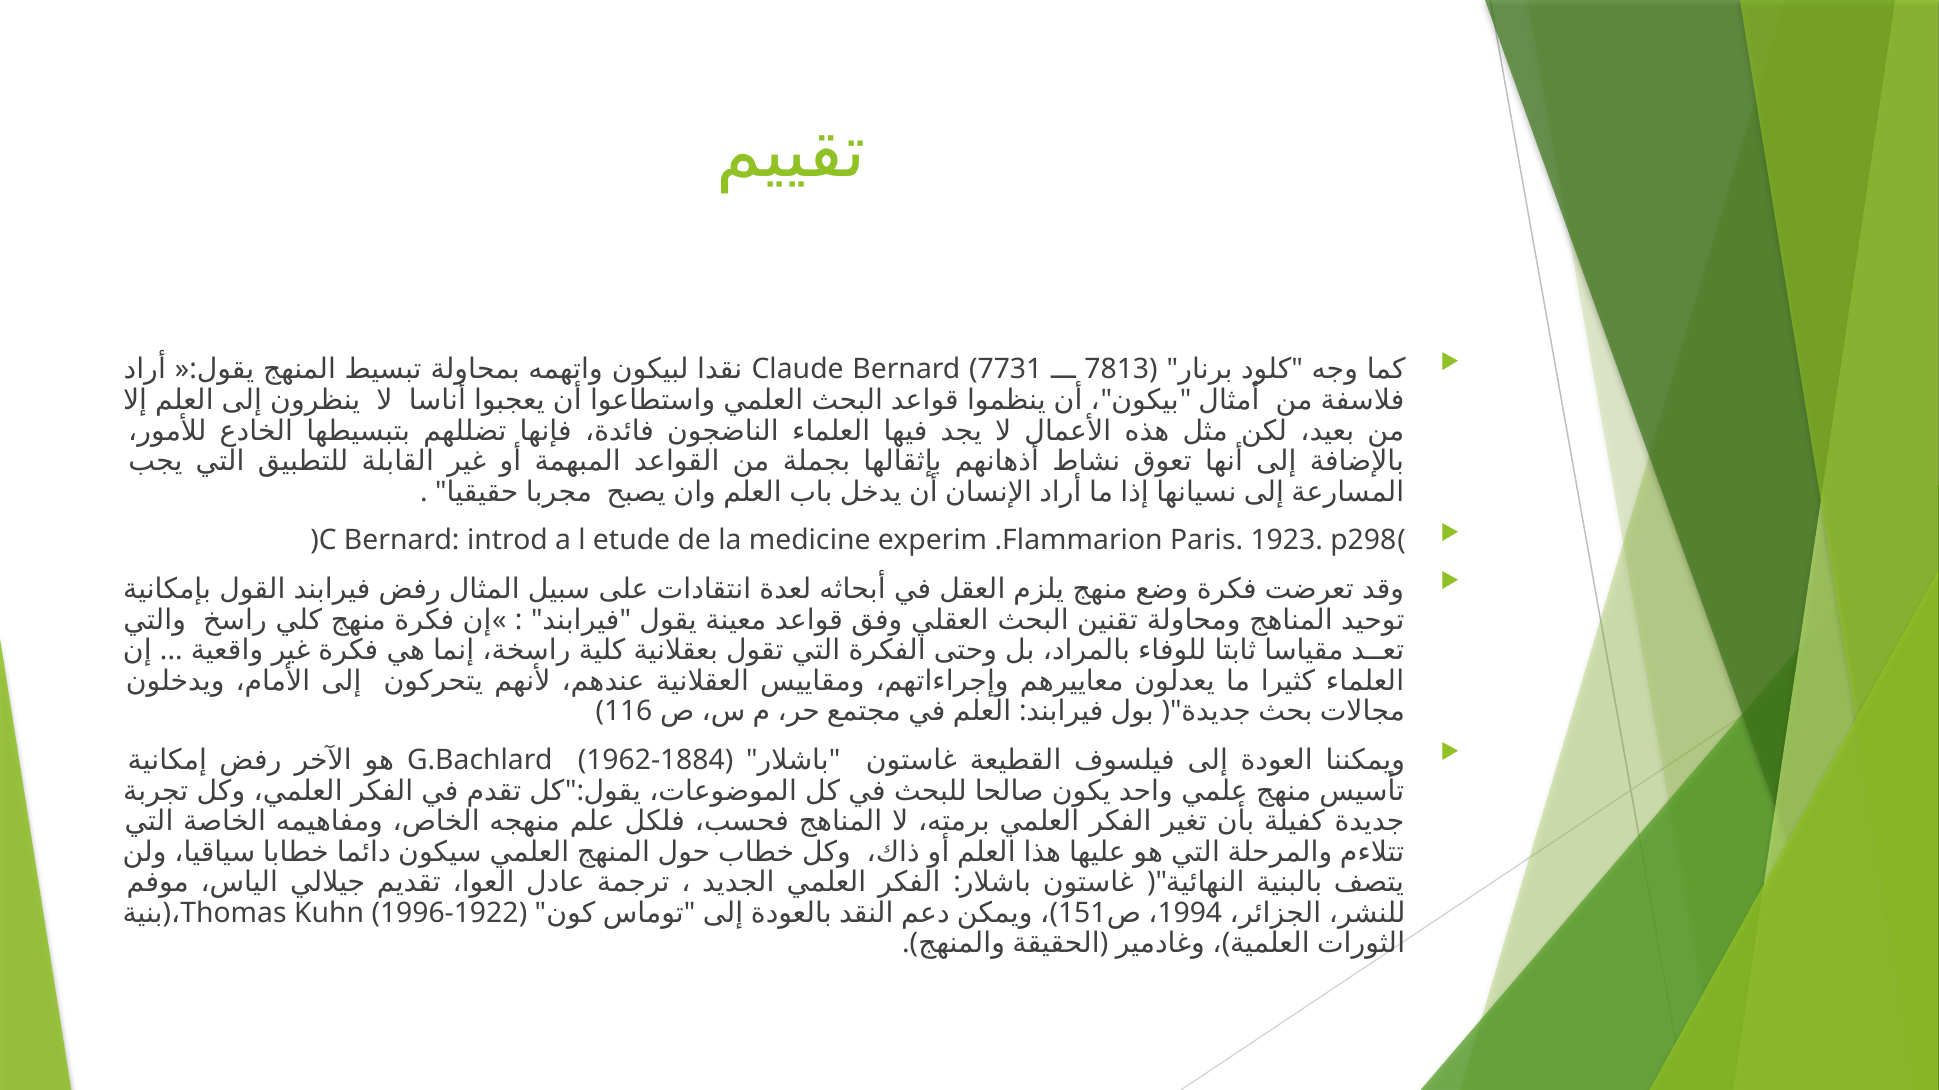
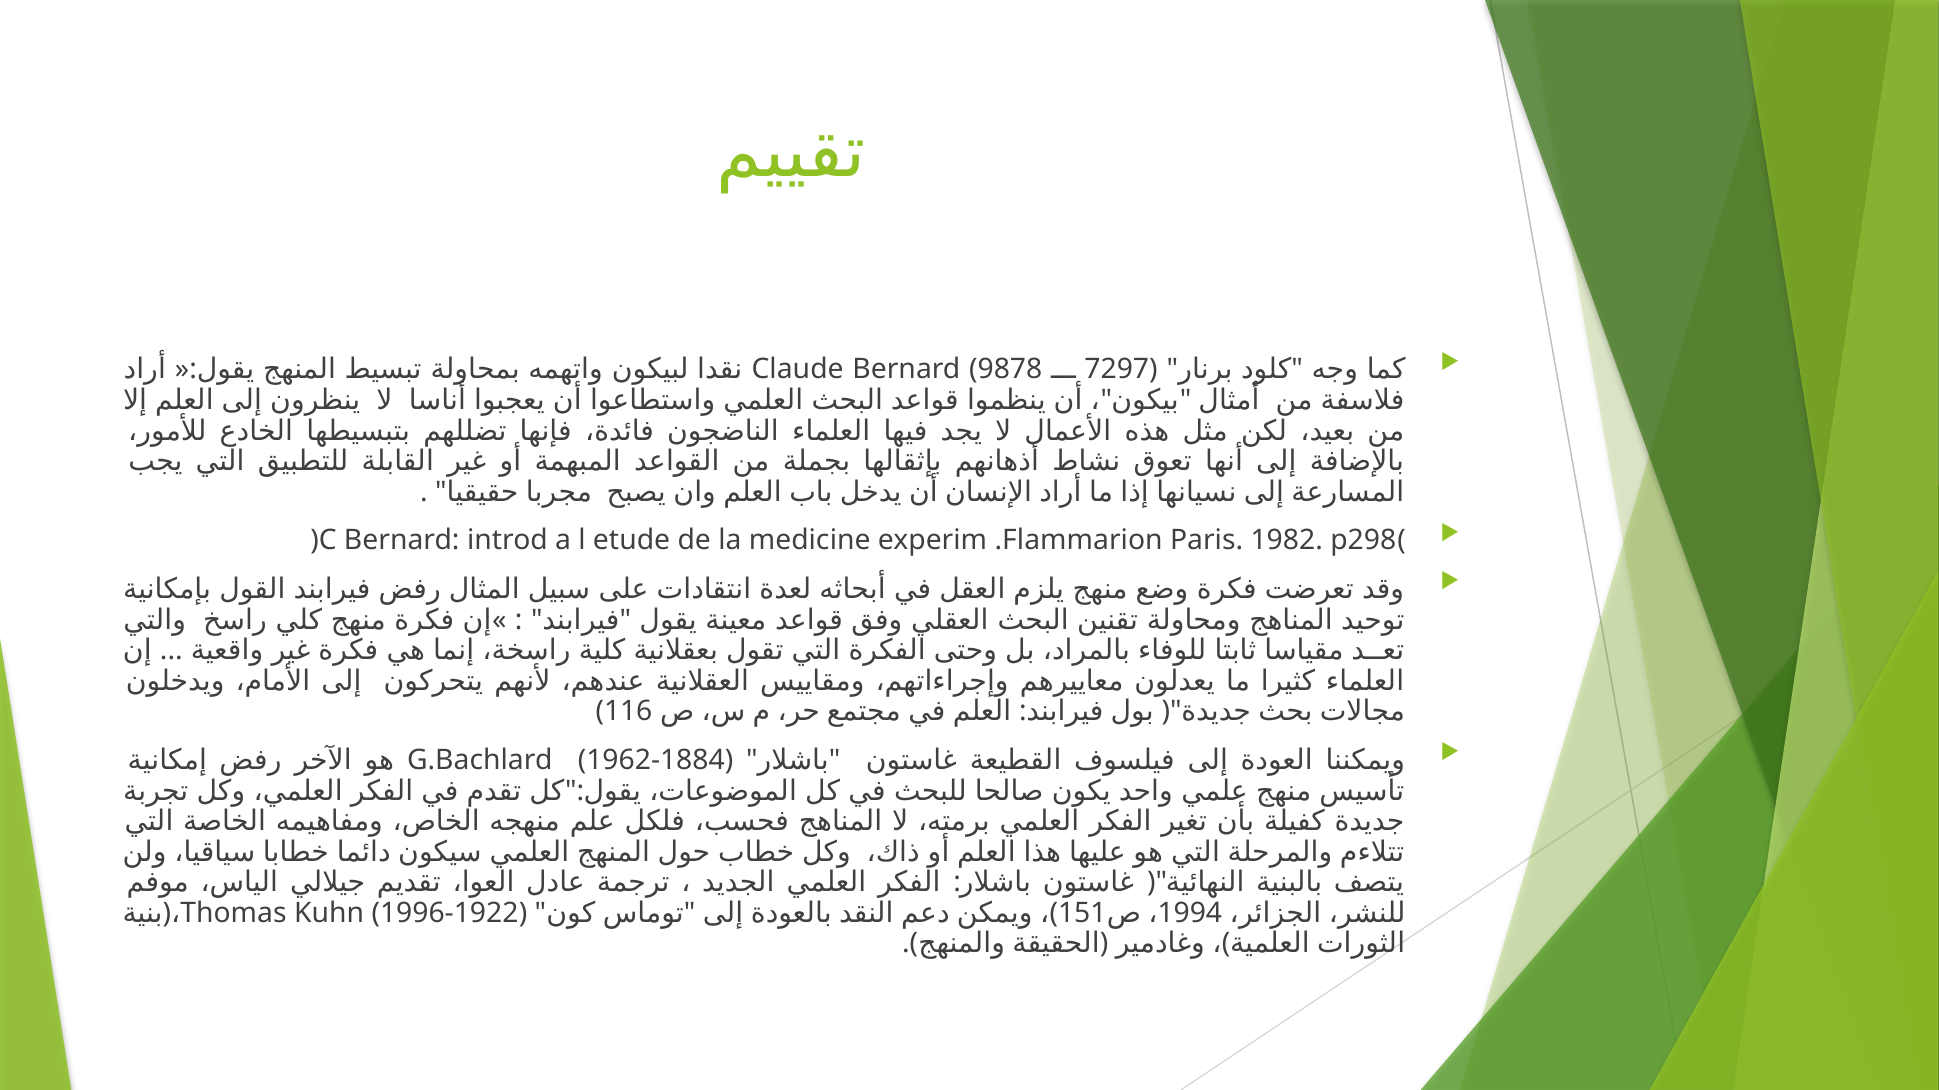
7731: 7731 -> 9878
7813: 7813 -> 7297
1923: 1923 -> 1982
